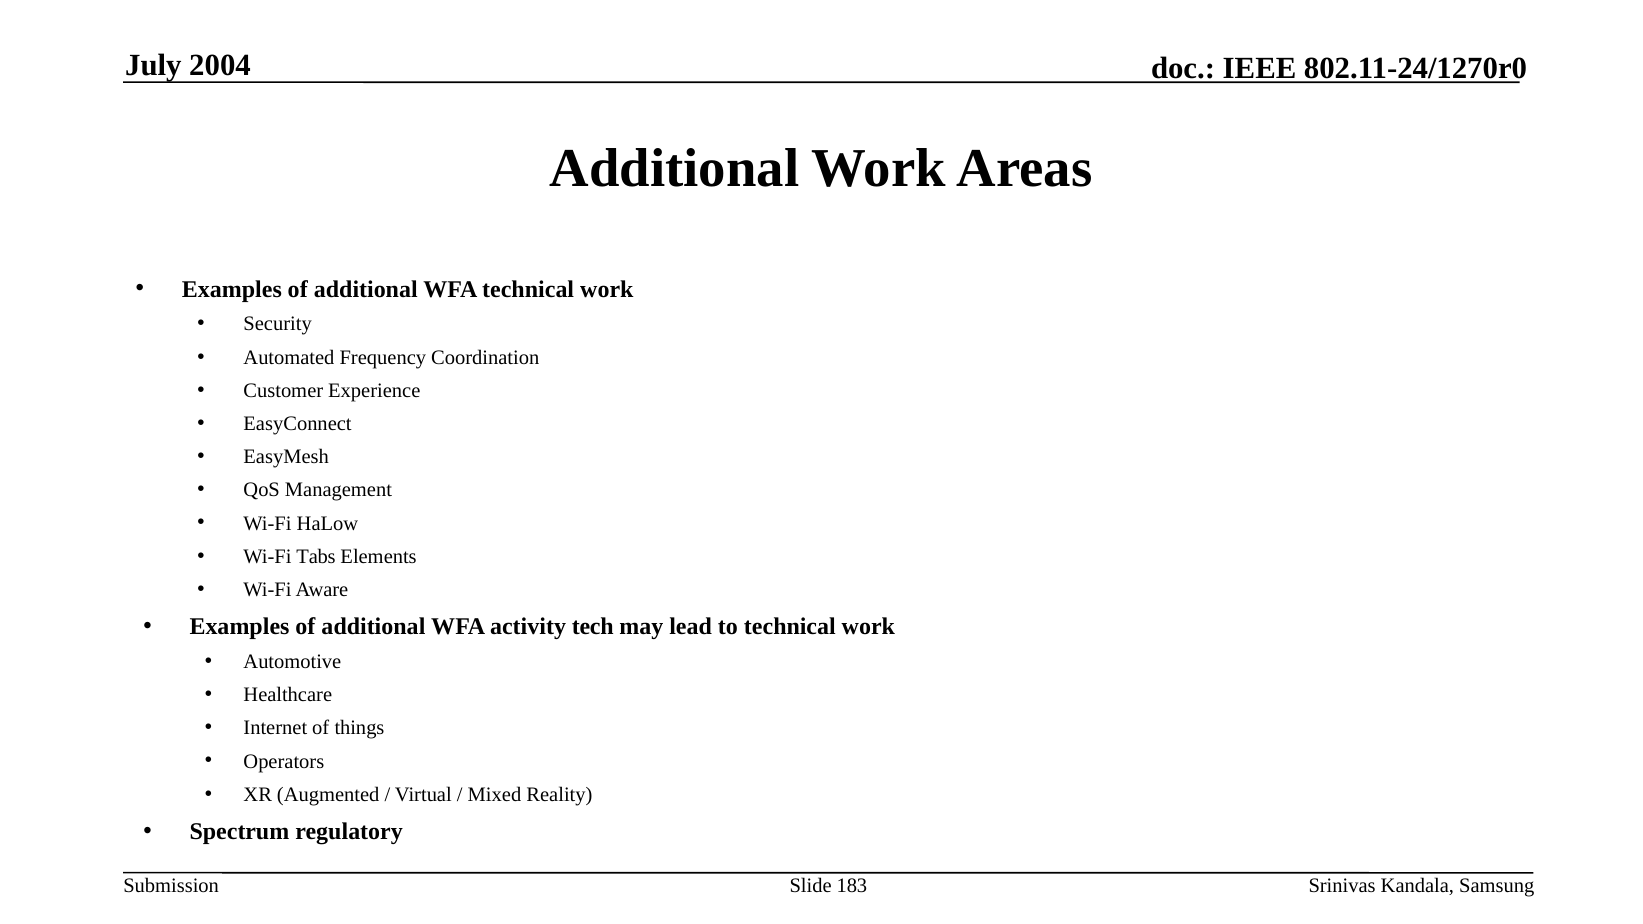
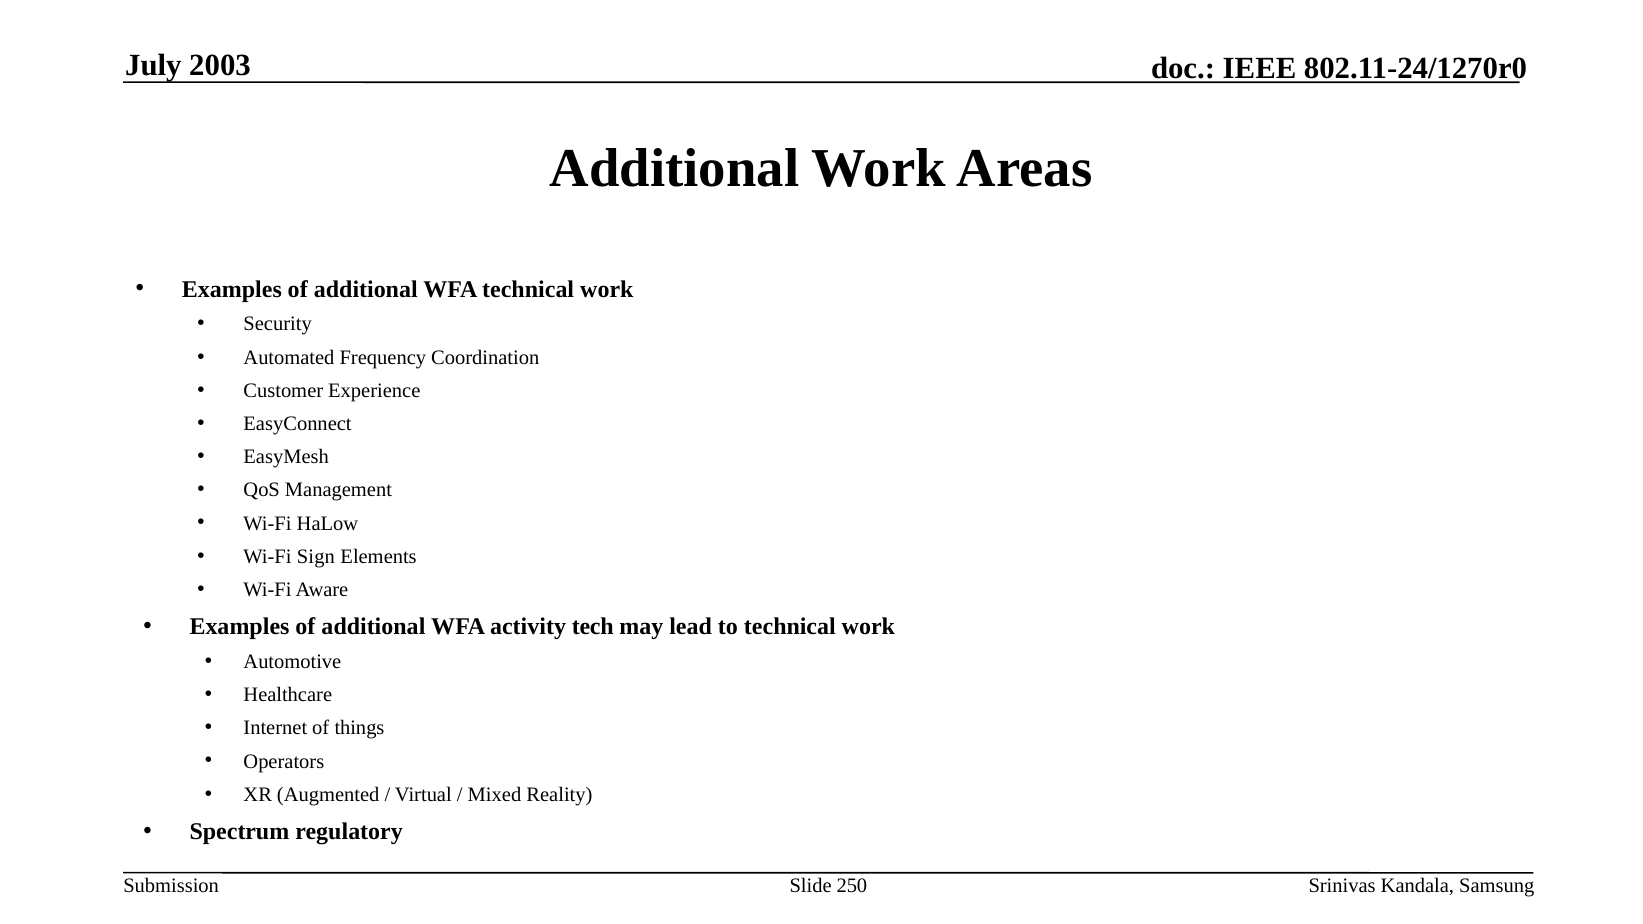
2004: 2004 -> 2003
Tabs: Tabs -> Sign
183: 183 -> 250
